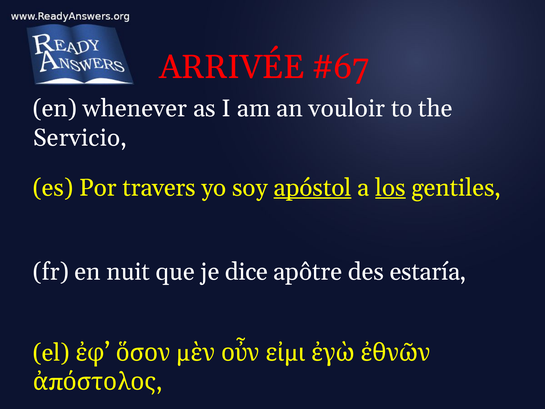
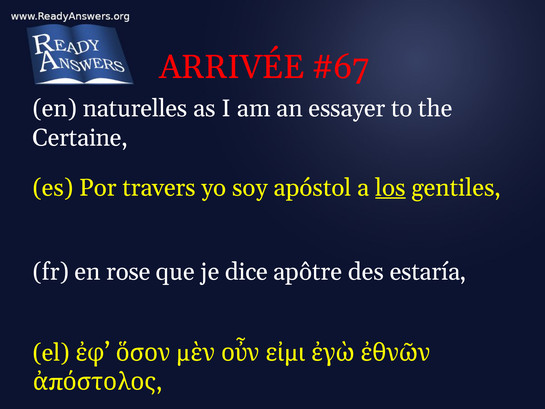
whenever: whenever -> naturelles
vouloir: vouloir -> essayer
Servicio: Servicio -> Certaine
apóstol underline: present -> none
nuit: nuit -> rose
